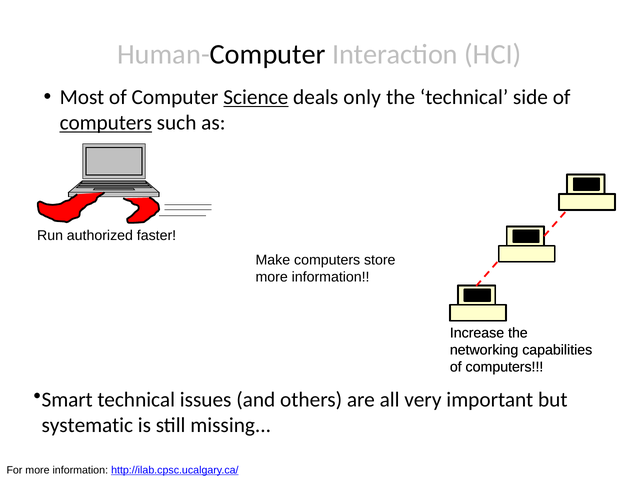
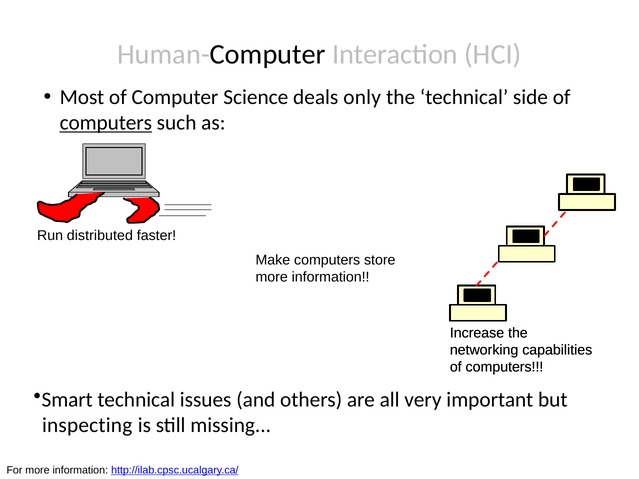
Science underline: present -> none
authorized: authorized -> distributed
systematic: systematic -> inspecting
